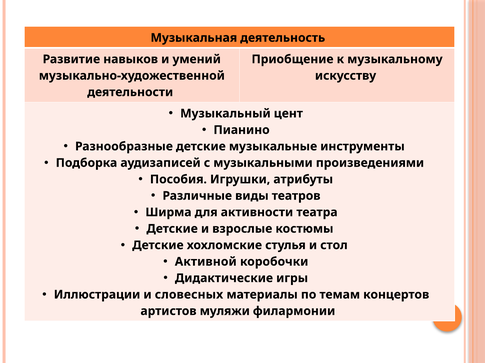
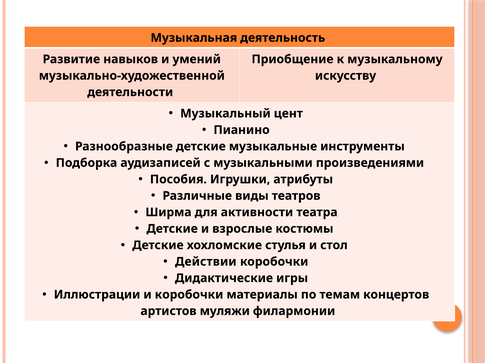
Активной: Активной -> Действии
и словесных: словесных -> коробочки
